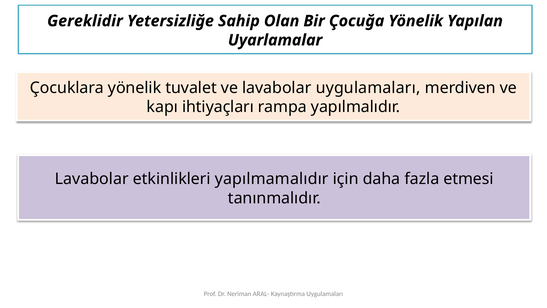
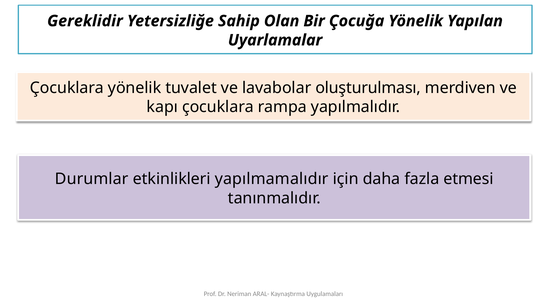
lavabolar uygulamaları: uygulamaları -> oluşturulması
kapı ihtiyaçları: ihtiyaçları -> çocuklara
Lavabolar at (92, 179): Lavabolar -> Durumlar
